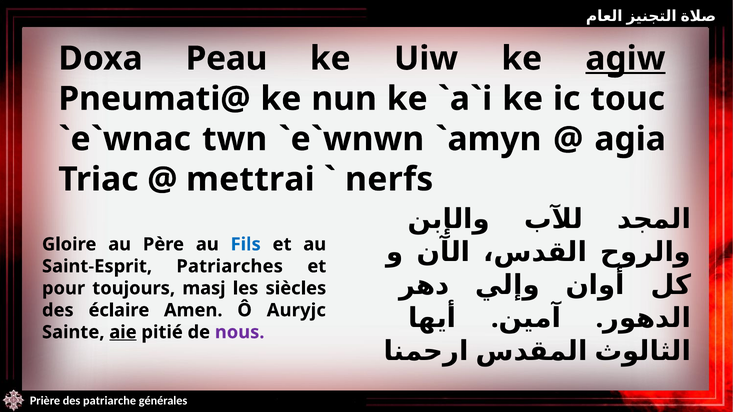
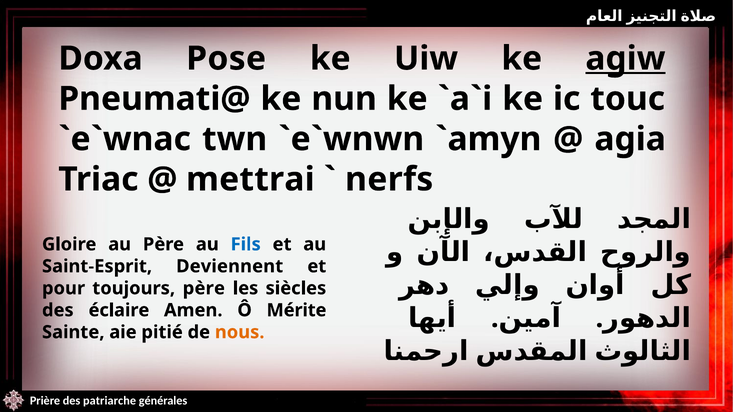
Peau: Peau -> Pose
Patriarches: Patriarches -> Deviennent
toujours masj: masj -> père
Auryjc: Auryjc -> Mérite
aie underline: present -> none
nous colour: purple -> orange
